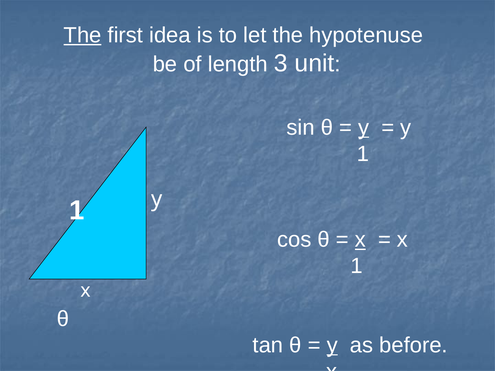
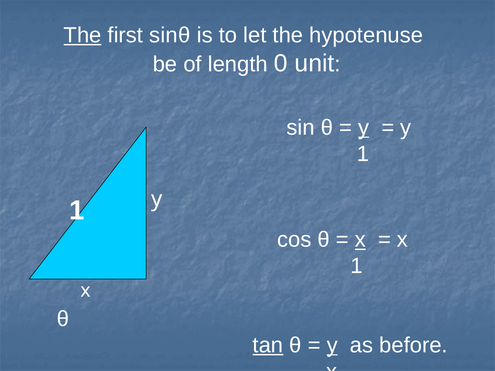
idea: idea -> sinθ
3: 3 -> 0
tan underline: none -> present
